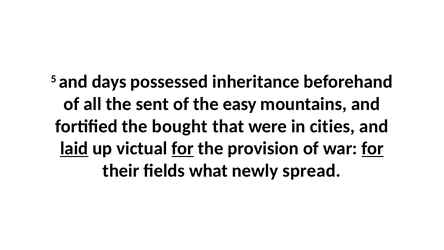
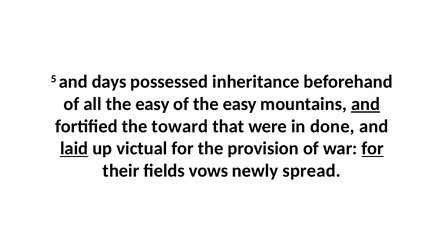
all the sent: sent -> easy
and at (366, 104) underline: none -> present
bought: bought -> toward
cities: cities -> done
for at (183, 148) underline: present -> none
what: what -> vows
